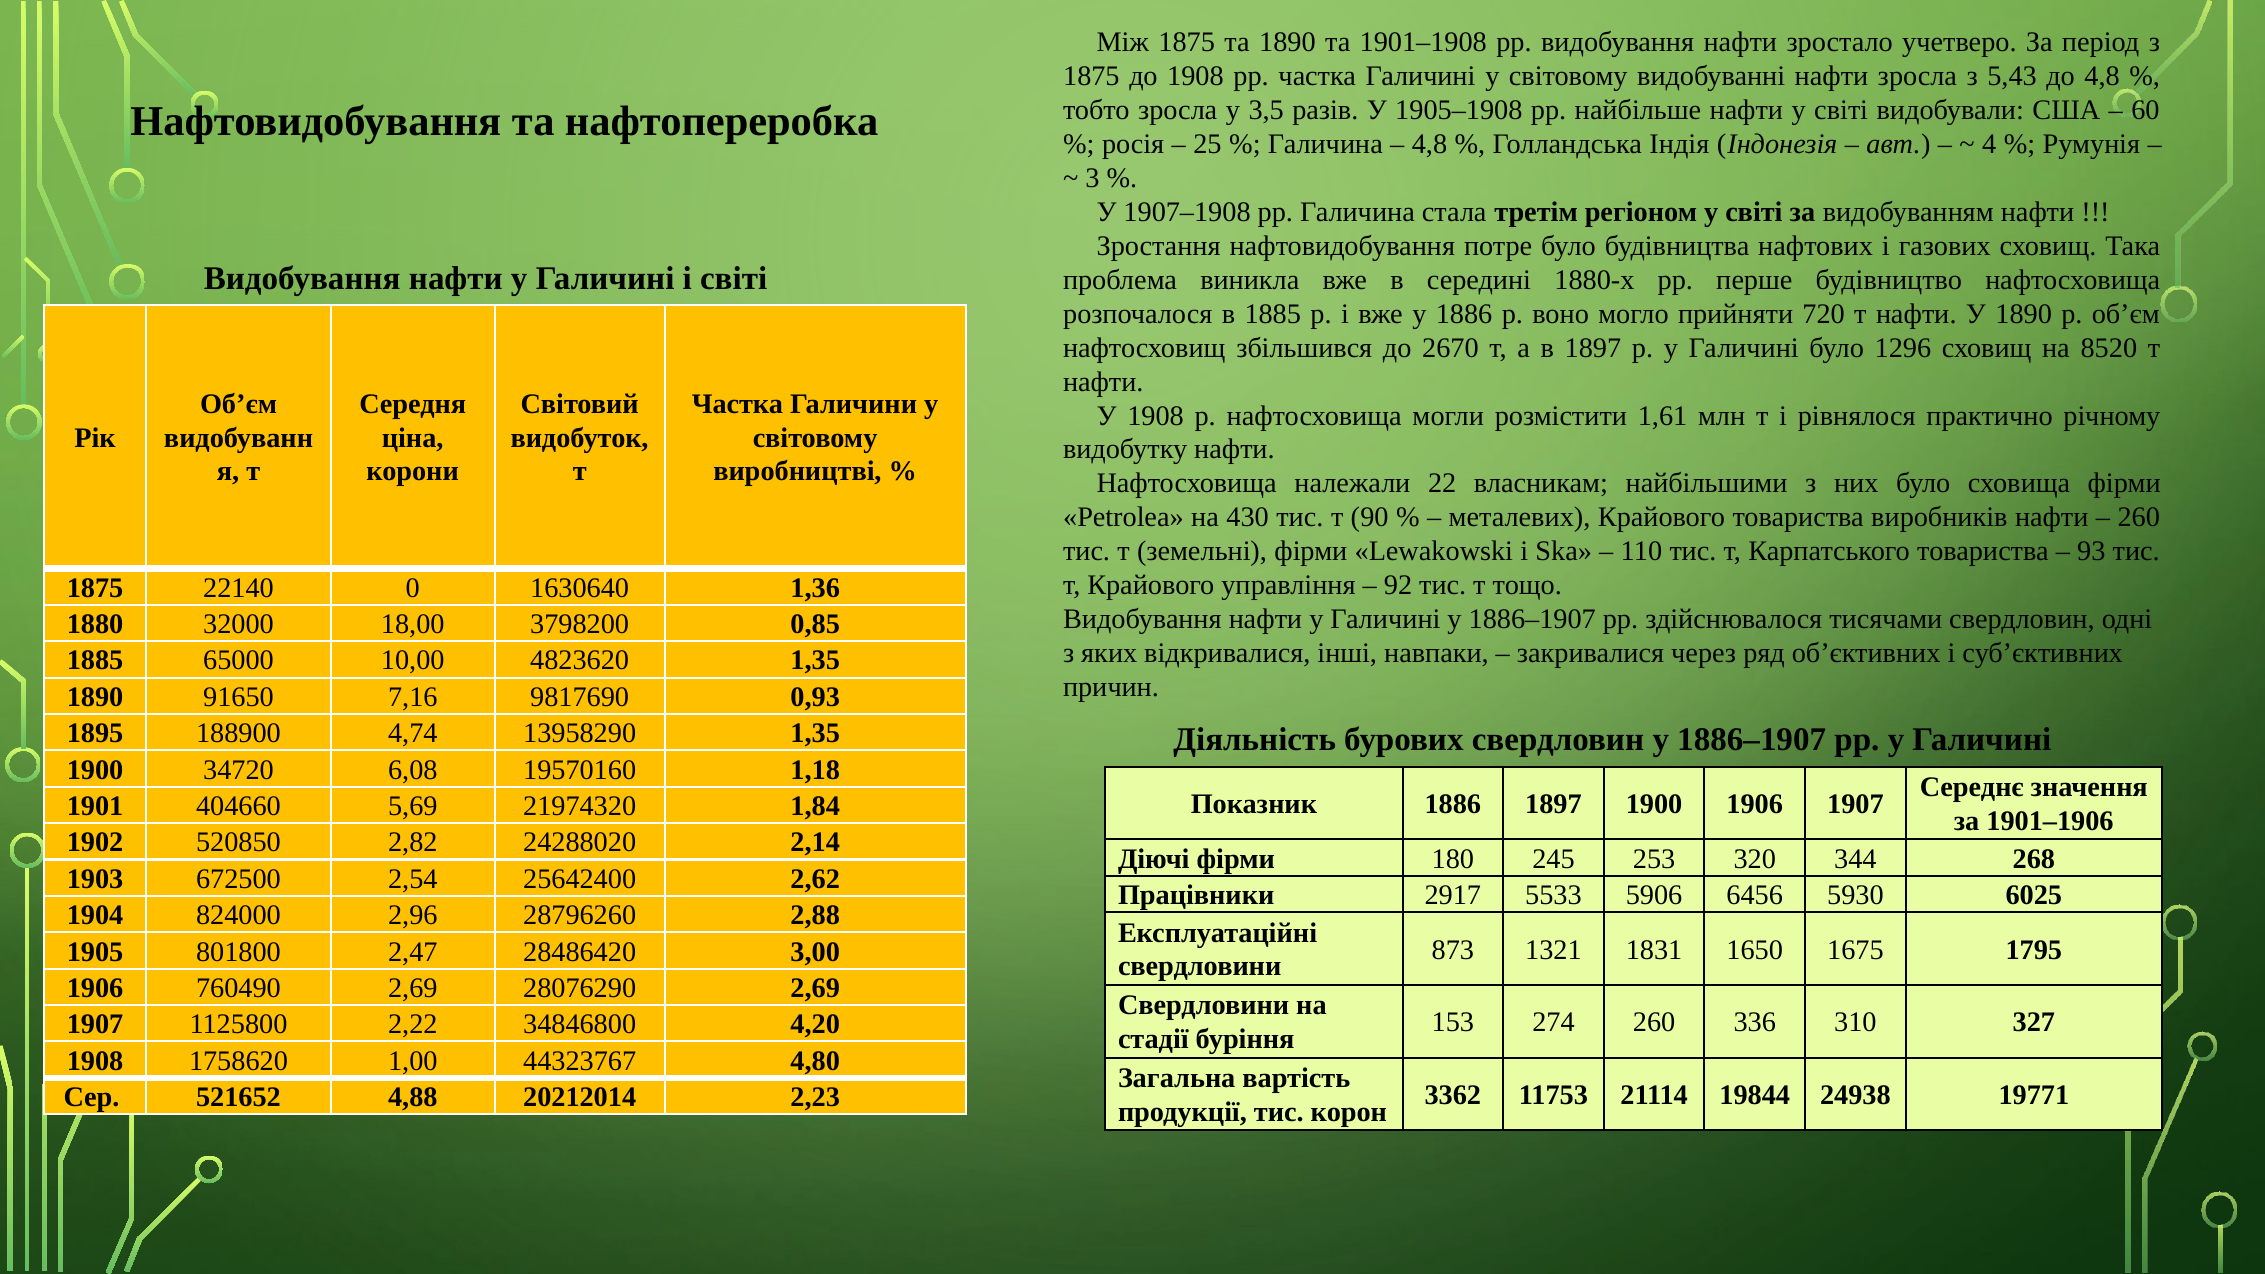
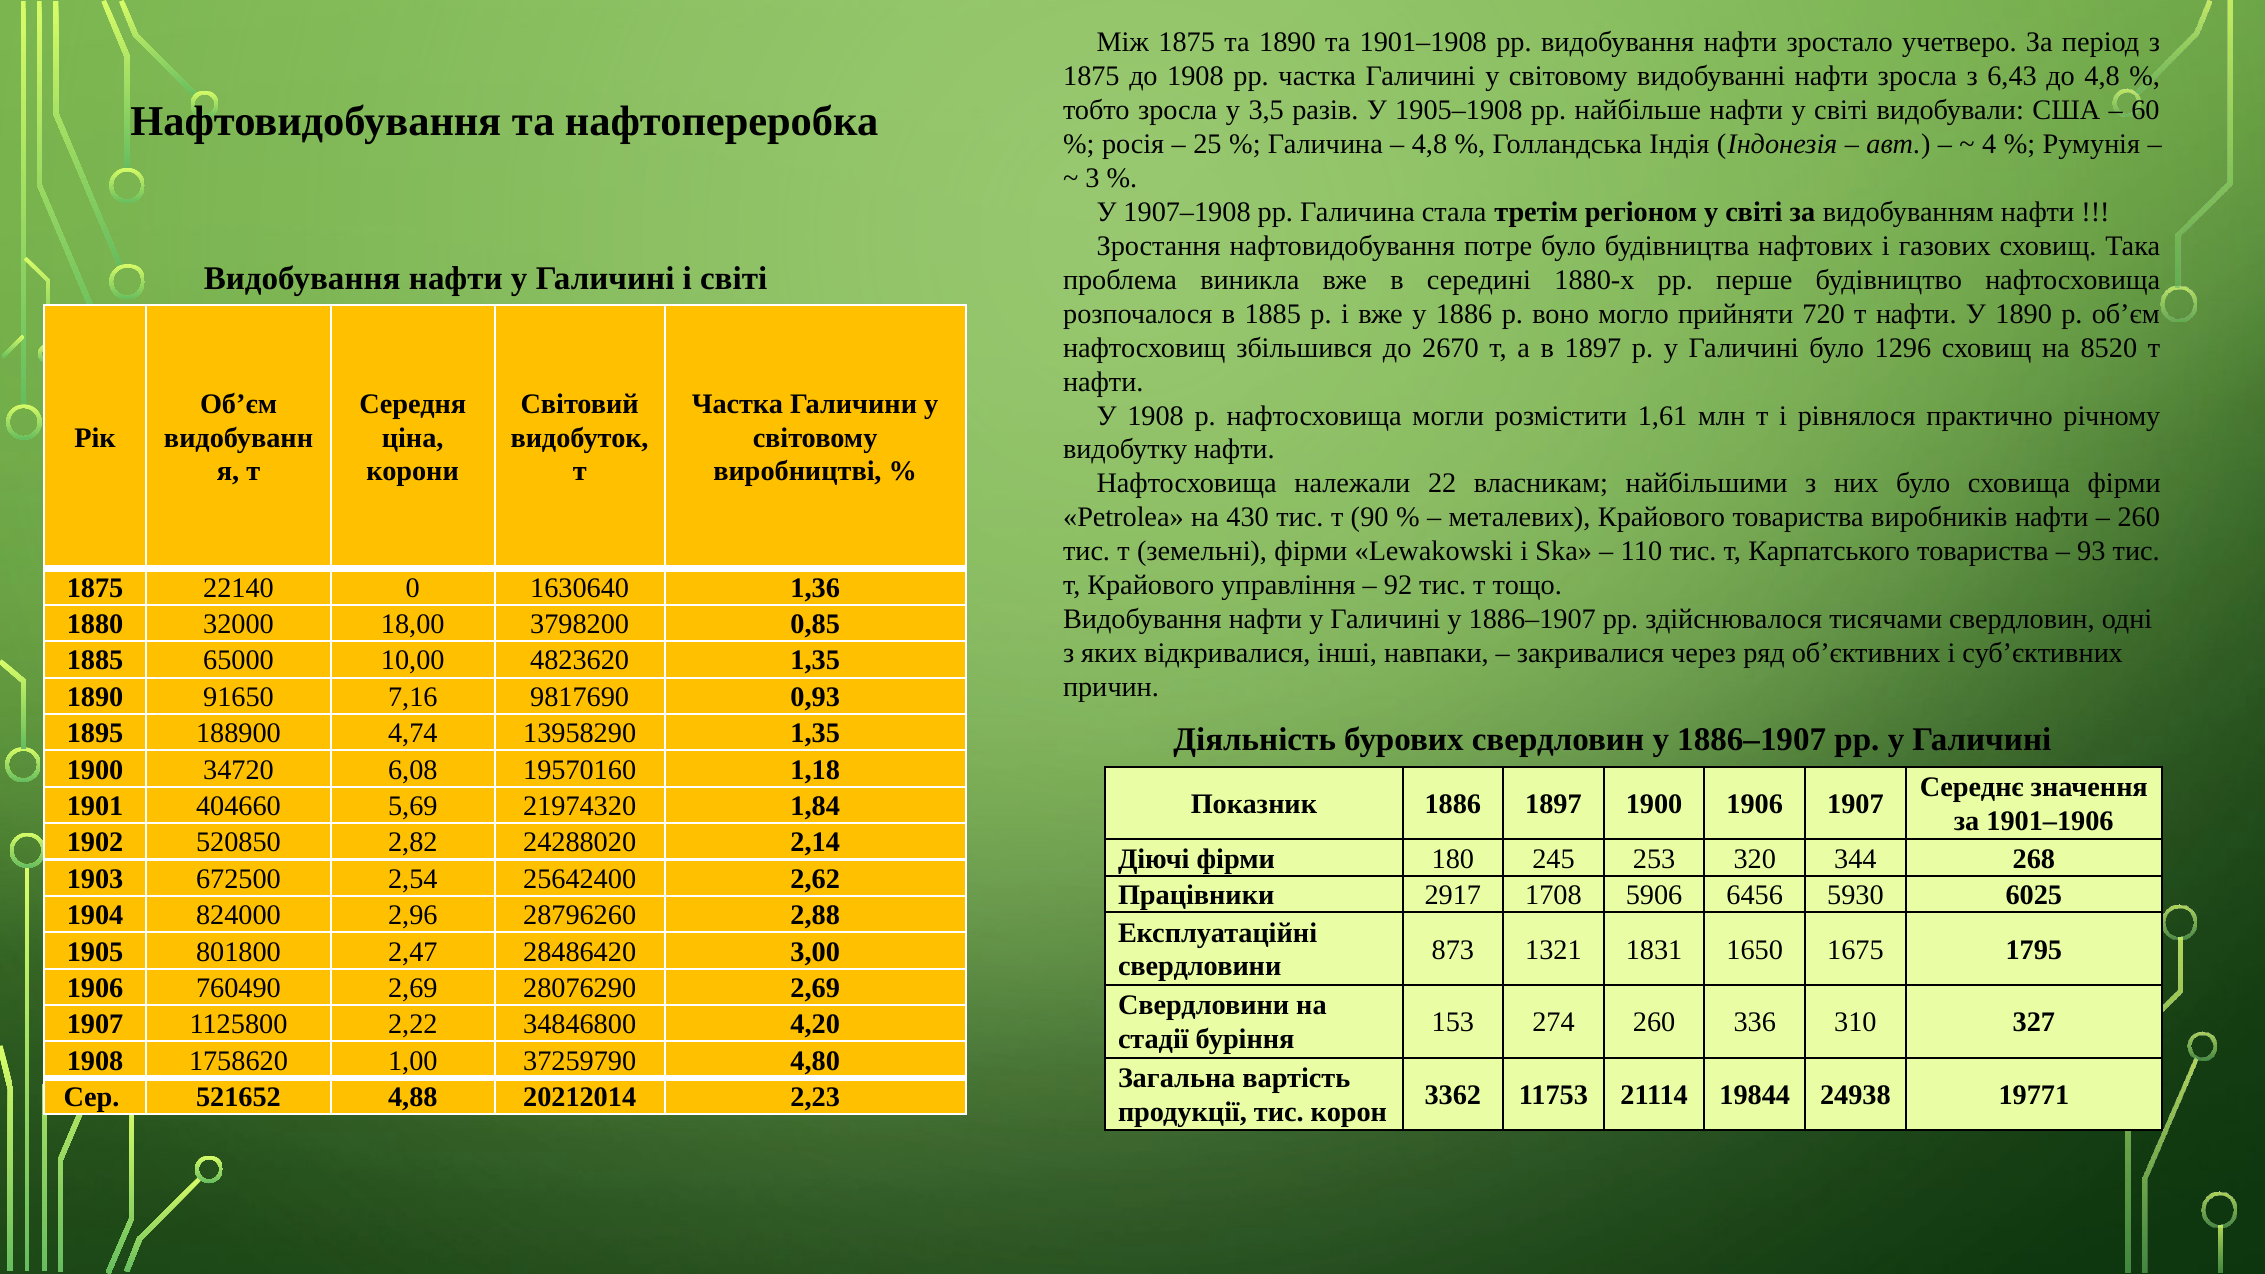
5,43: 5,43 -> 6,43
5533: 5533 -> 1708
44323767: 44323767 -> 37259790
